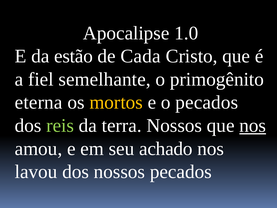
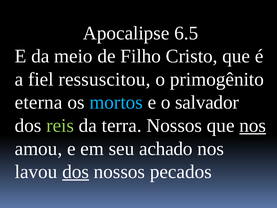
1.0: 1.0 -> 6.5
estão: estão -> meio
Cada: Cada -> Filho
semelhante: semelhante -> ressuscitou
mortos colour: yellow -> light blue
o pecados: pecados -> salvador
dos at (76, 172) underline: none -> present
